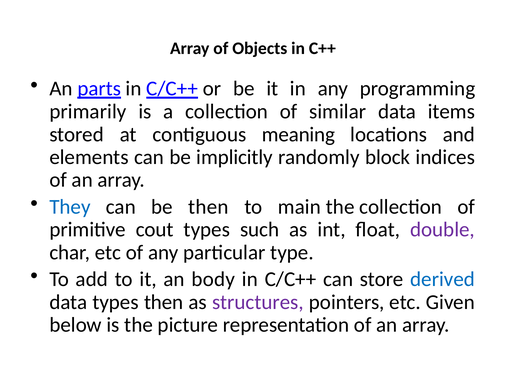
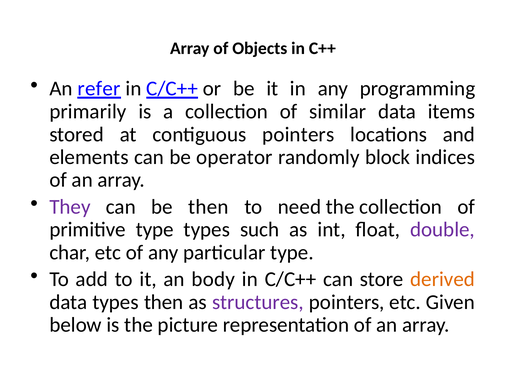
parts: parts -> refer
contiguous meaning: meaning -> pointers
implicitly: implicitly -> operator
They colour: blue -> purple
main: main -> need
primitive cout: cout -> type
derived colour: blue -> orange
